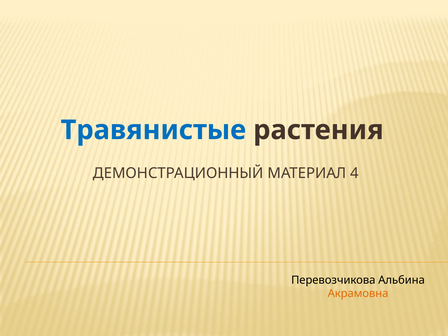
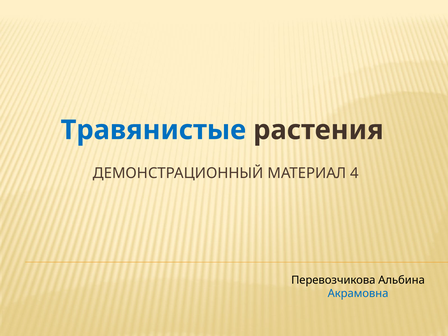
Акрамовна colour: orange -> blue
